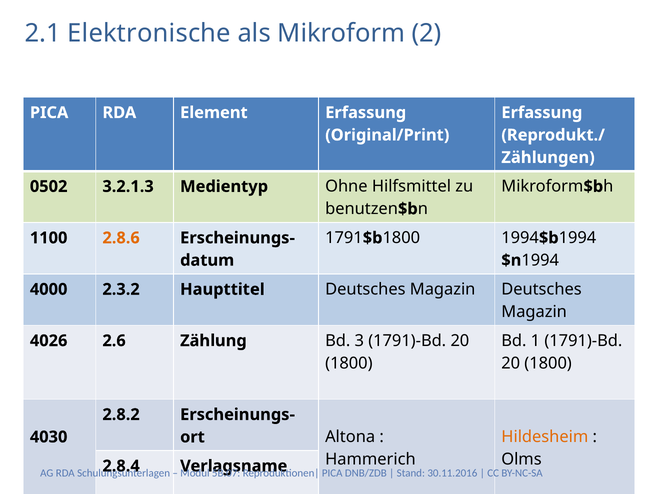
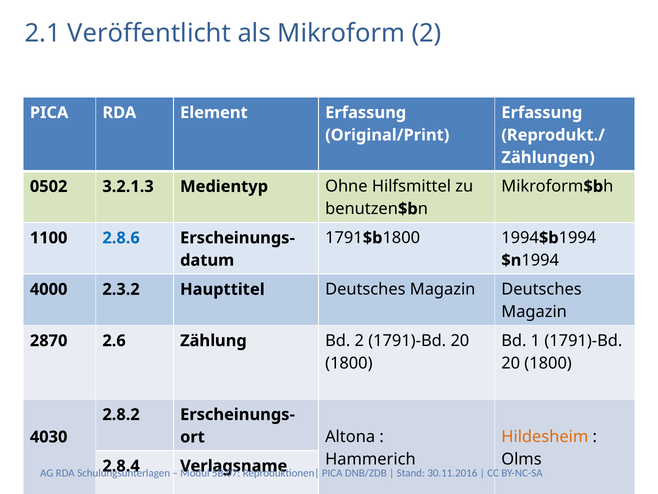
Elektronische: Elektronische -> Veröffentlicht
2.8.6 colour: orange -> blue
4026: 4026 -> 2870
Bd 3: 3 -> 2
